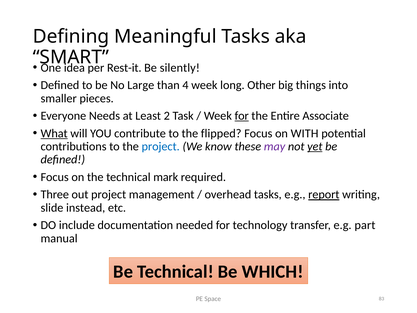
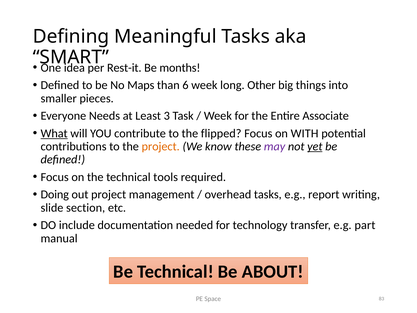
silently: silently -> months
Large: Large -> Maps
4: 4 -> 6
2: 2 -> 3
for at (242, 116) underline: present -> none
project at (161, 146) colour: blue -> orange
mark: mark -> tools
Three: Three -> Doing
report underline: present -> none
instead: instead -> section
WHICH: WHICH -> ABOUT
